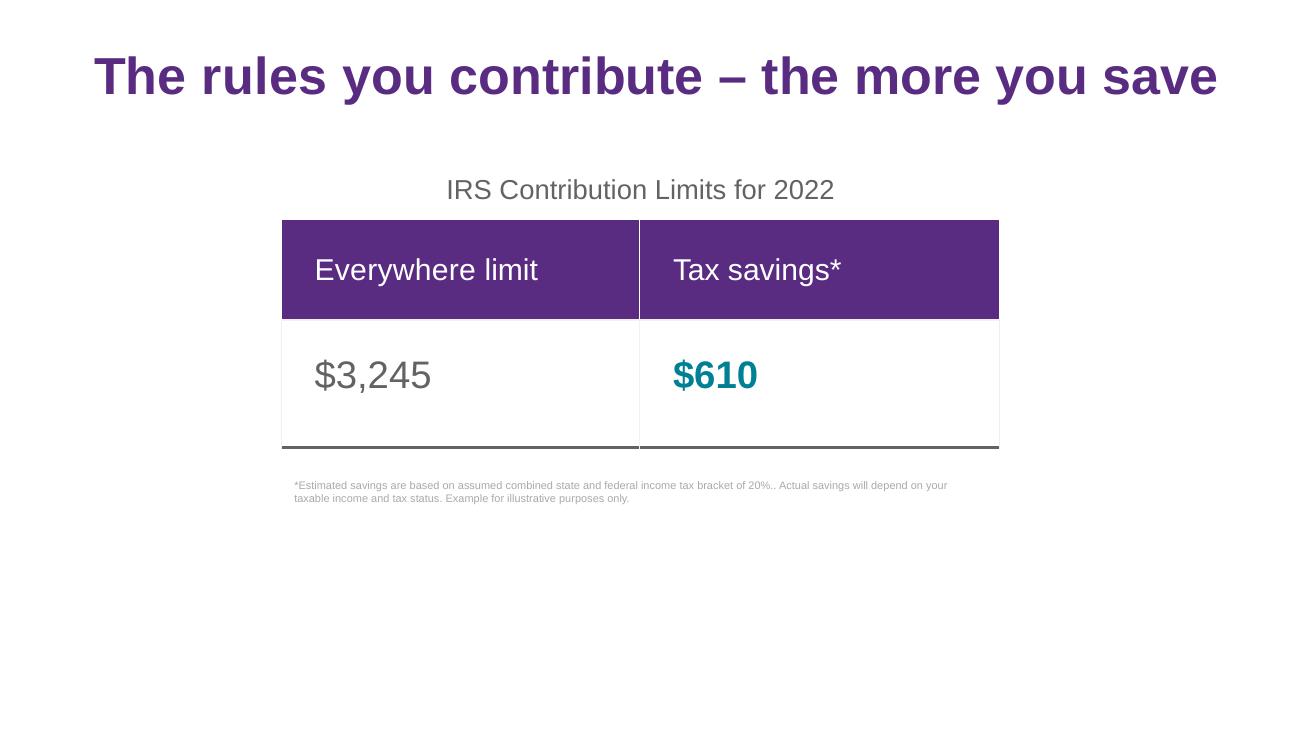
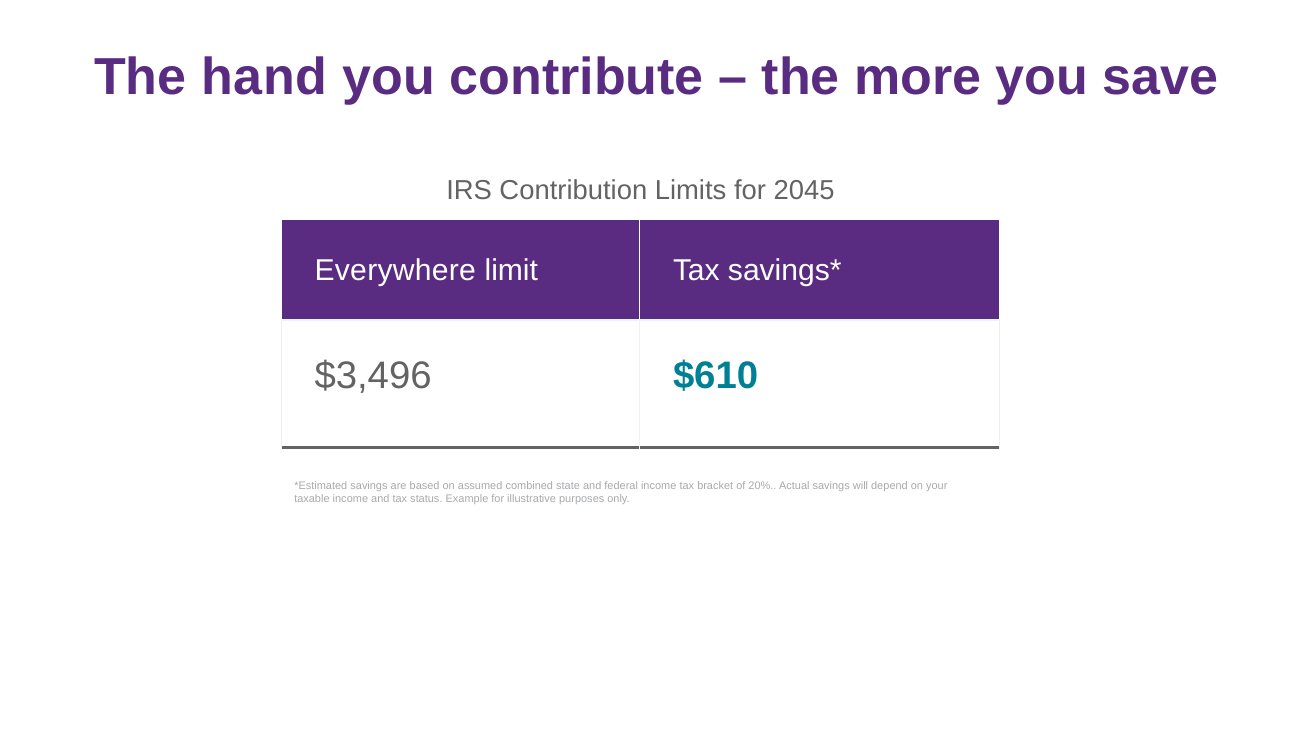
rules: rules -> hand
2022: 2022 -> 2045
$3,245: $3,245 -> $3,496
